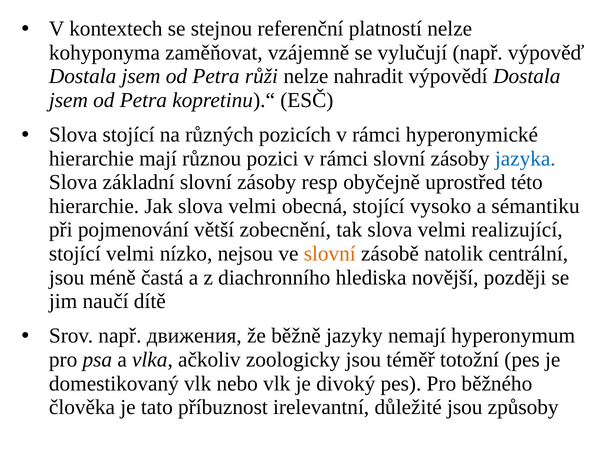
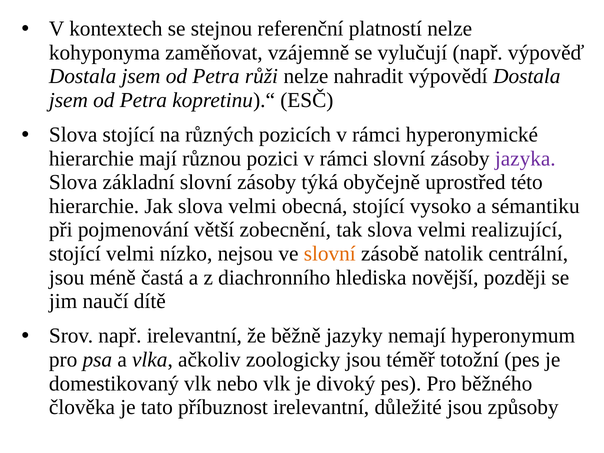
jazyka colour: blue -> purple
resp: resp -> týká
např движения: движения -> irelevantní
